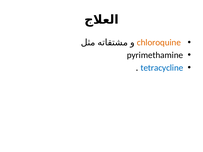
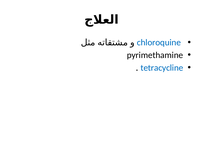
chloroquine colour: orange -> blue
